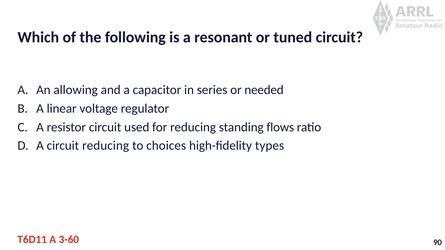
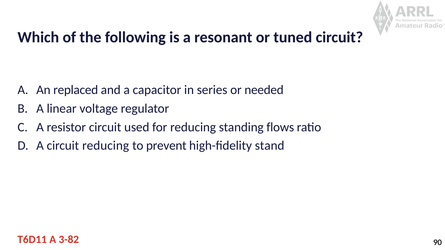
allowing: allowing -> replaced
choices: choices -> prevent
types: types -> stand
3-60: 3-60 -> 3-82
